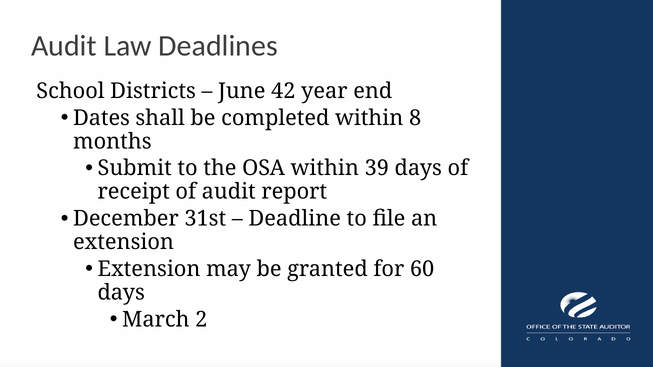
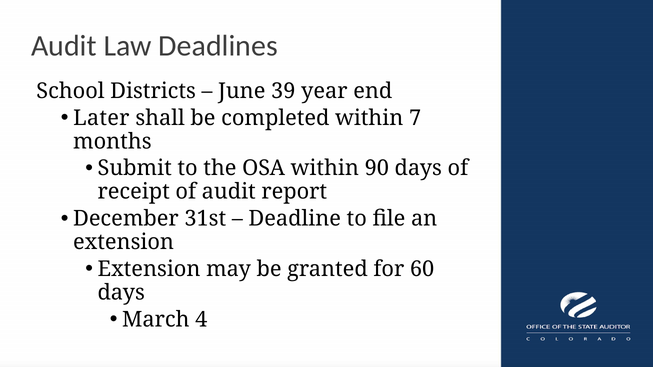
42: 42 -> 39
Dates: Dates -> Later
8: 8 -> 7
39: 39 -> 90
2: 2 -> 4
